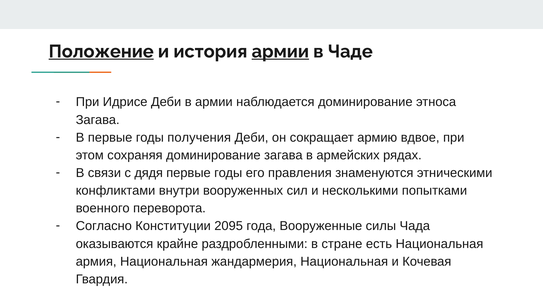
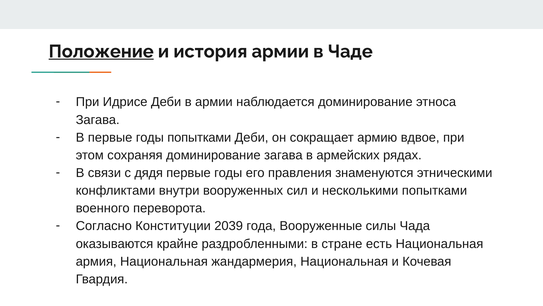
армии at (280, 51) underline: present -> none
годы получения: получения -> попытками
2095: 2095 -> 2039
